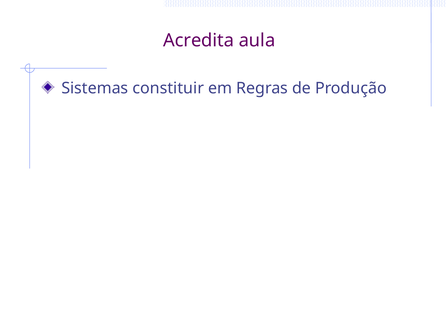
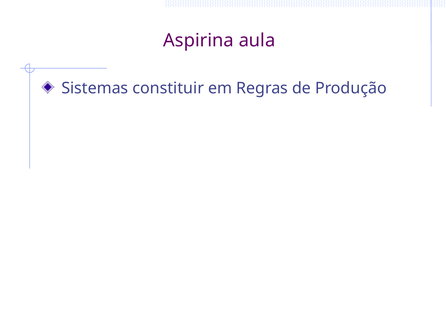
Acredita: Acredita -> Aspirina
